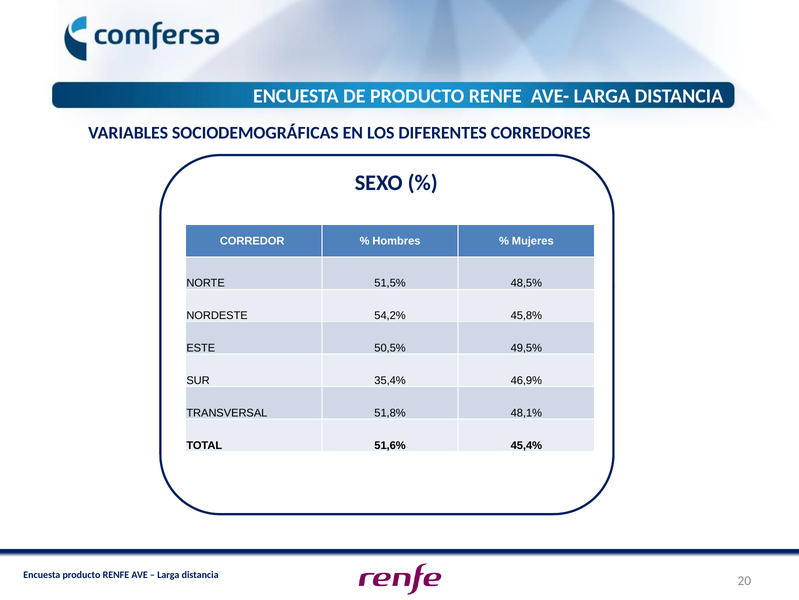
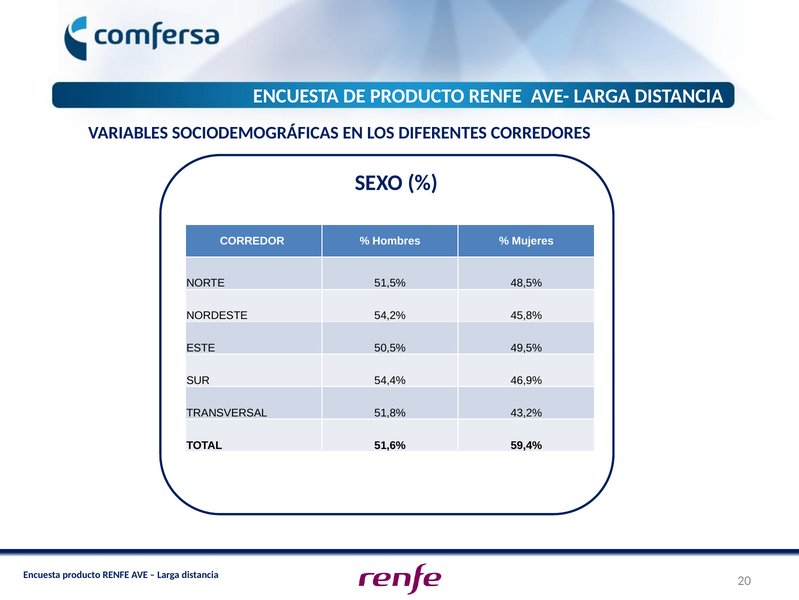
35,4%: 35,4% -> 54,4%
48,1%: 48,1% -> 43,2%
45,4%: 45,4% -> 59,4%
